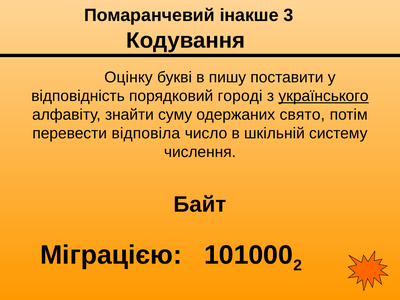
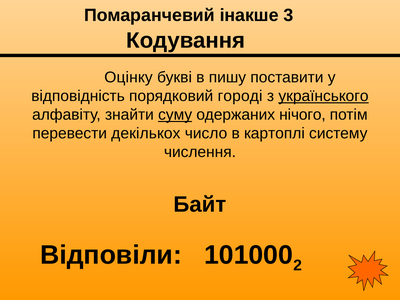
суму underline: none -> present
свято: свято -> нічого
відповіла: відповіла -> декількох
шкільній: шкільній -> картоплі
Міграцією: Міграцією -> Відповіли
